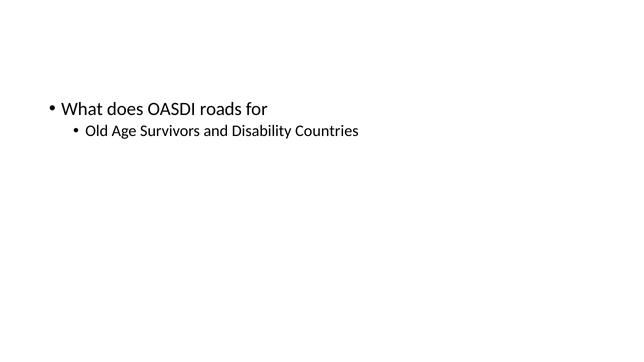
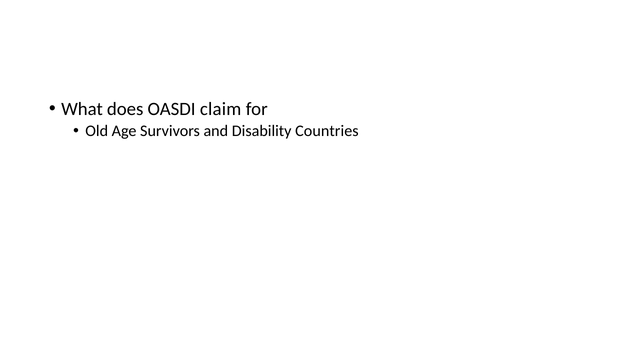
roads: roads -> claim
